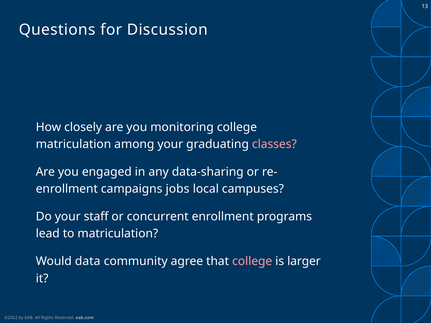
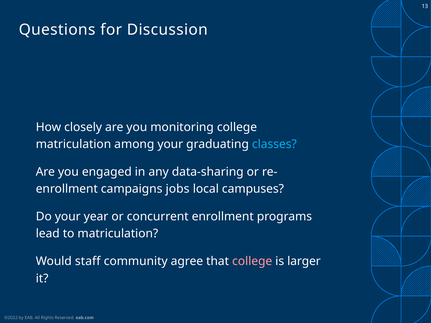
classes colour: pink -> light blue
staff: staff -> year
data: data -> staff
